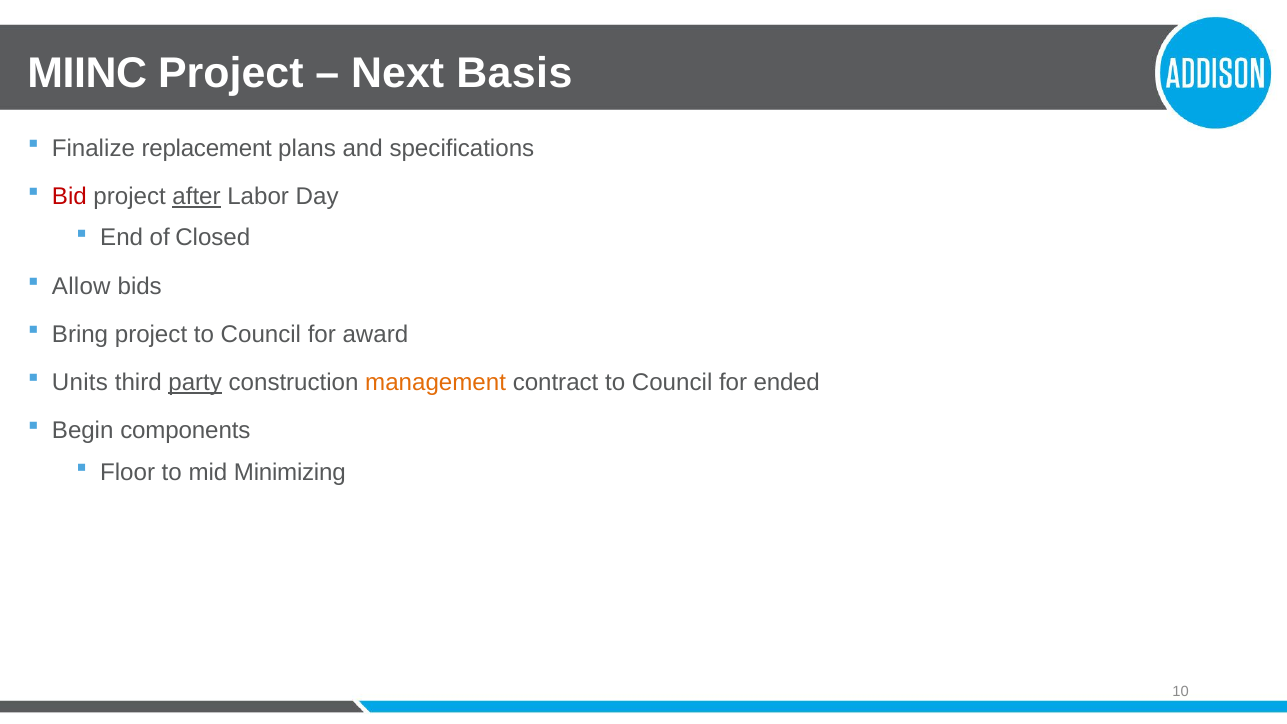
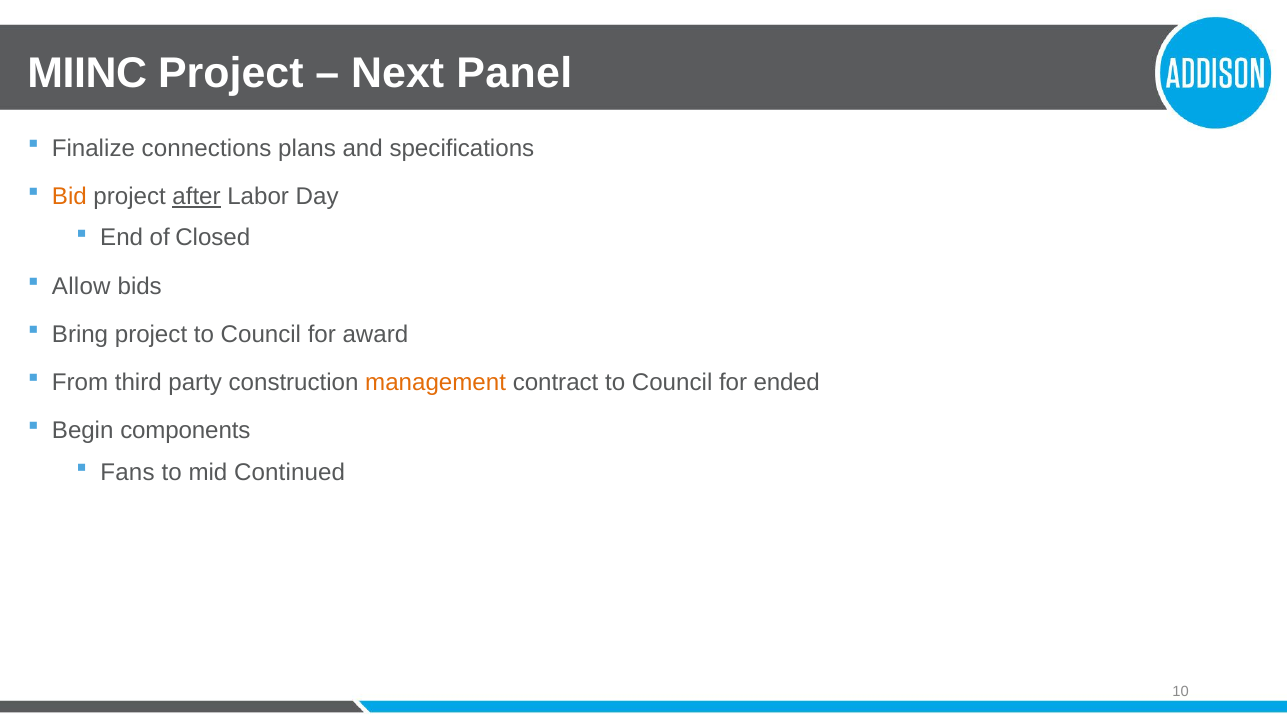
Basis: Basis -> Panel
replacement: replacement -> connections
Bid colour: red -> orange
Units: Units -> From
party underline: present -> none
Floor: Floor -> Fans
Minimizing: Minimizing -> Continued
